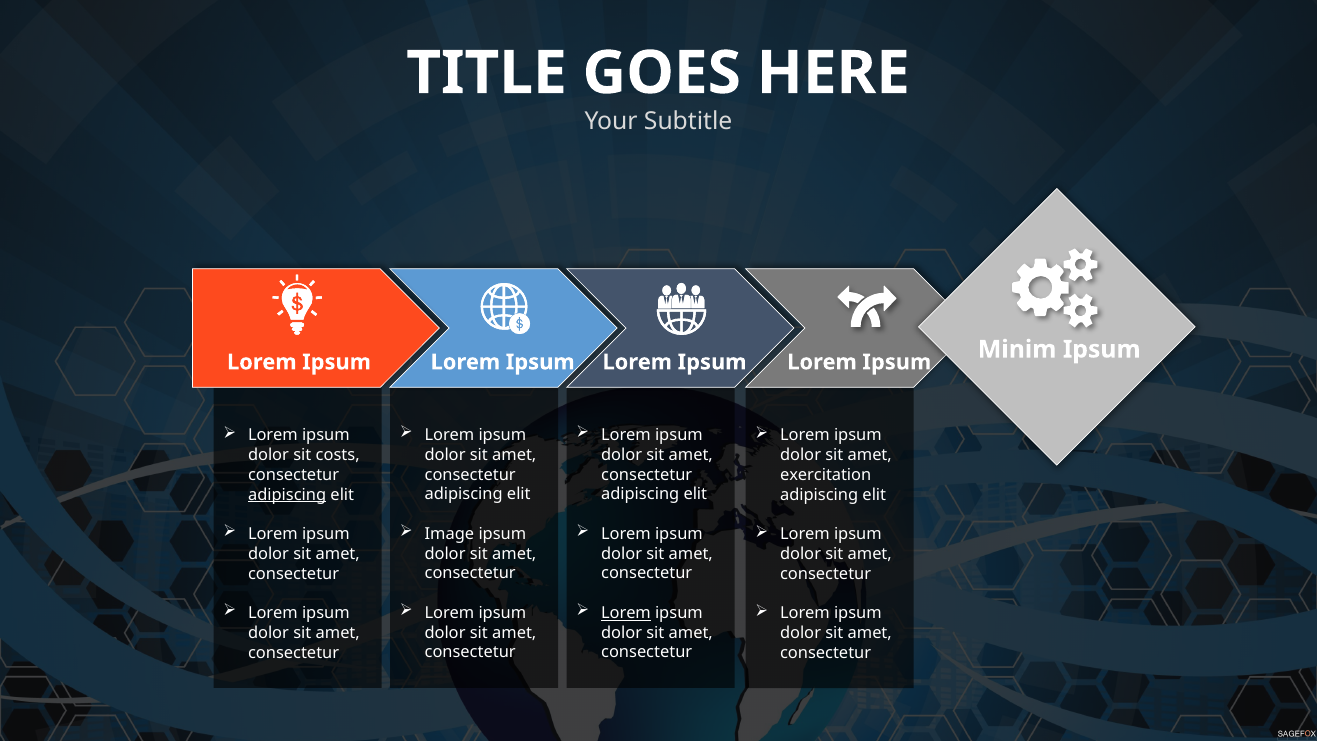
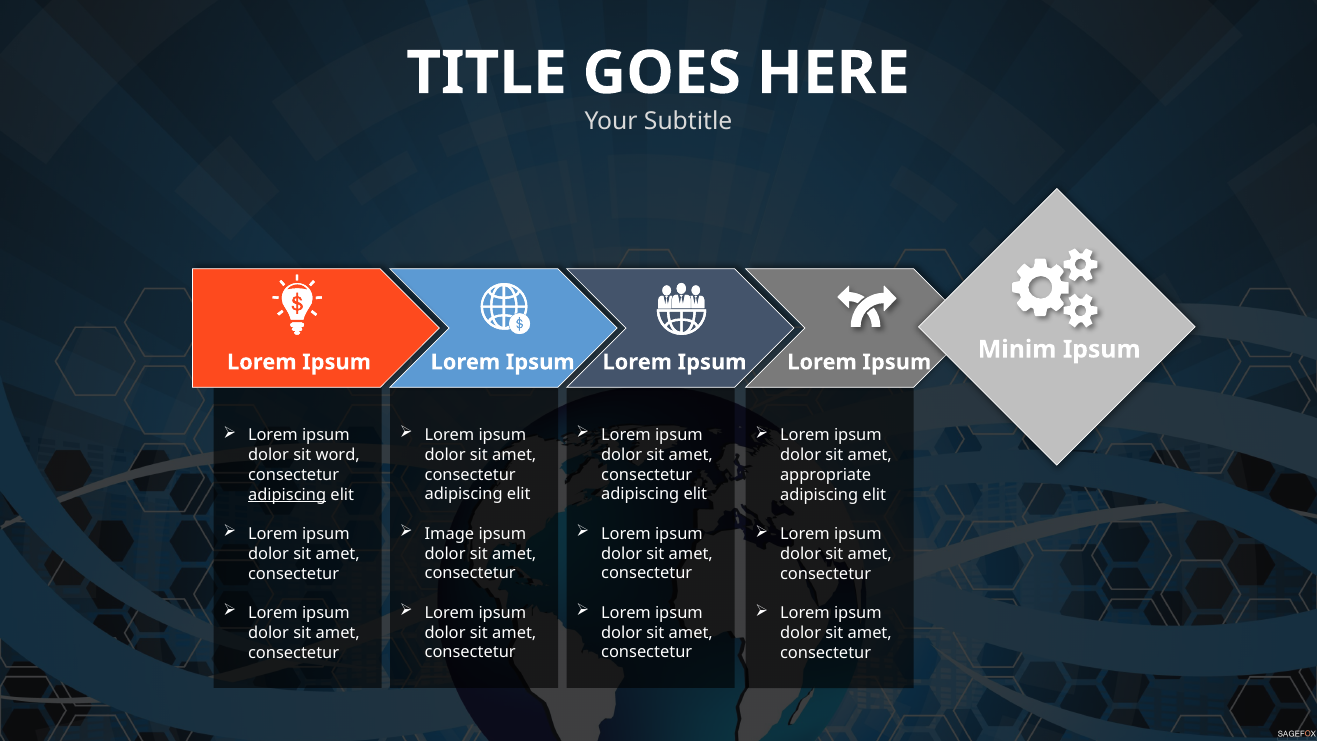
costs: costs -> word
exercitation: exercitation -> appropriate
Lorem at (626, 613) underline: present -> none
